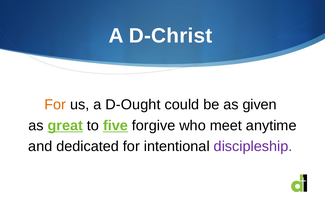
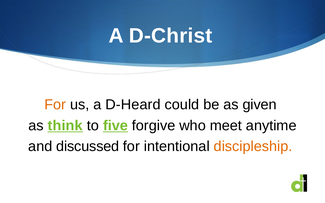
D-Ought: D-Ought -> D-Heard
great: great -> think
dedicated: dedicated -> discussed
discipleship colour: purple -> orange
